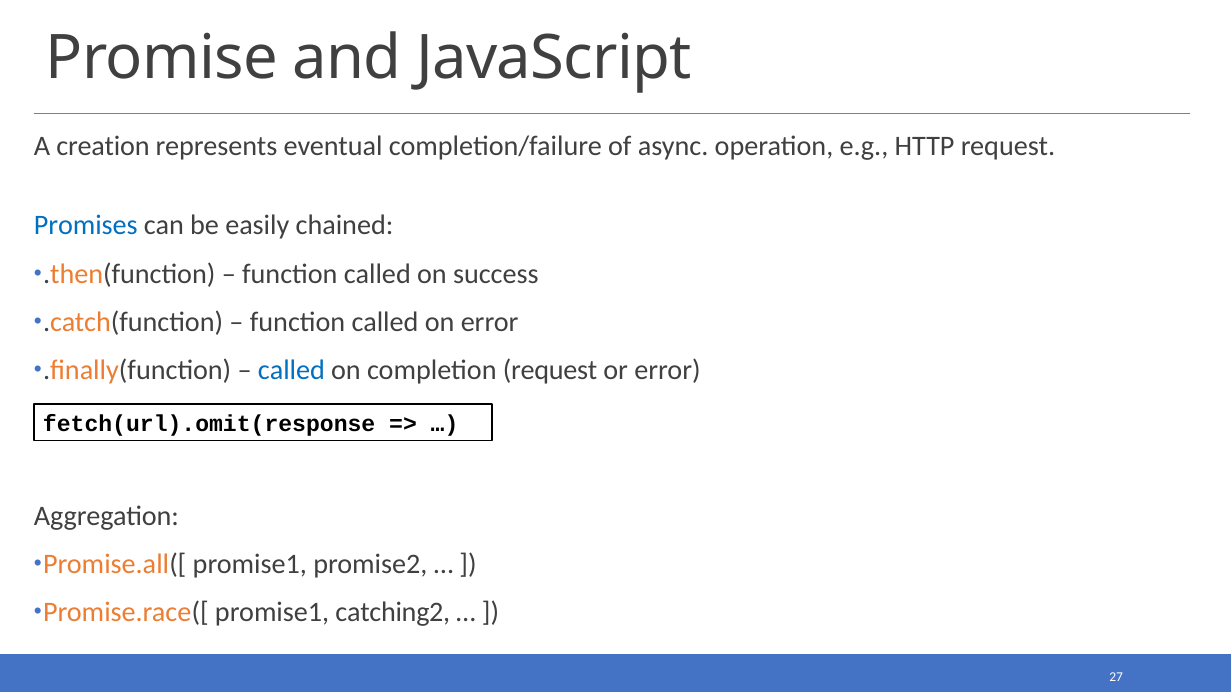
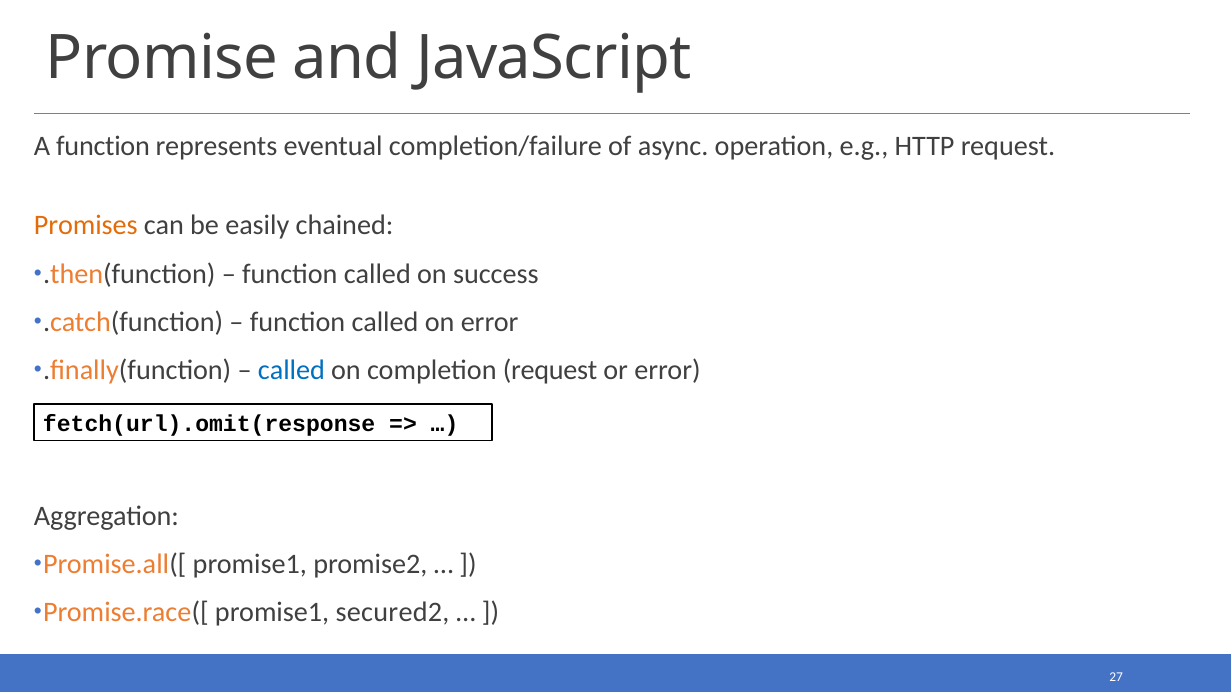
A creation: creation -> function
Promises colour: blue -> orange
catching2: catching2 -> secured2
